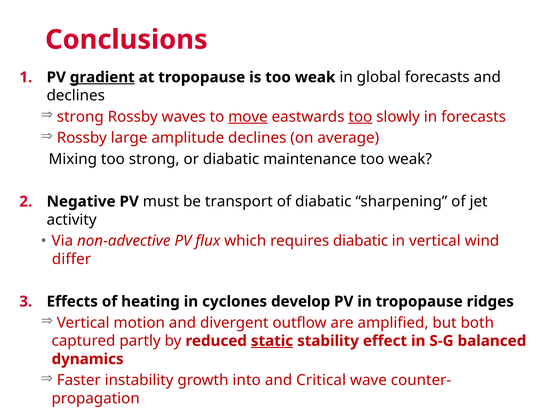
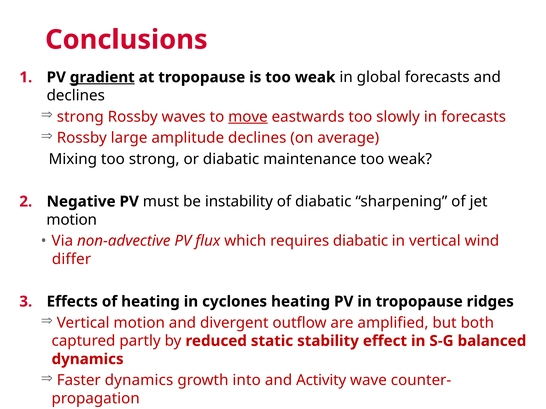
too at (360, 117) underline: present -> none
be transport: transport -> instability
activity at (72, 220): activity -> motion
cyclones develop: develop -> heating
static underline: present -> none
Faster instability: instability -> dynamics
and Critical: Critical -> Activity
